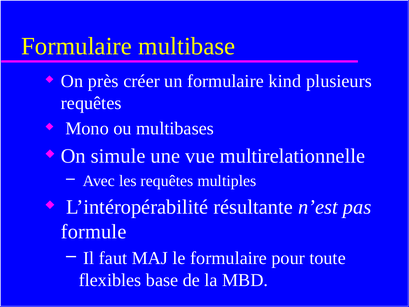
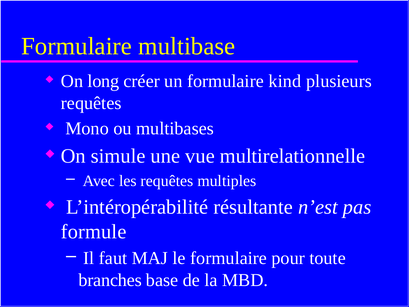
près: près -> long
flexibles: flexibles -> branches
